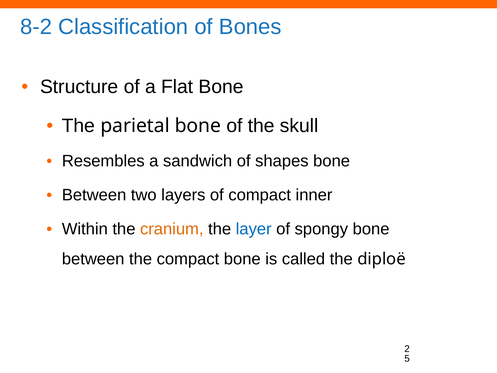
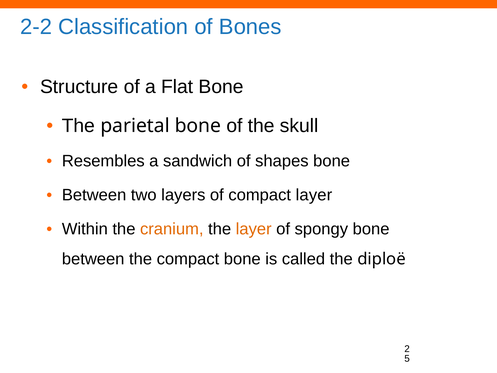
8-2: 8-2 -> 2-2
compact inner: inner -> layer
layer at (254, 229) colour: blue -> orange
